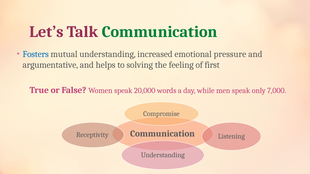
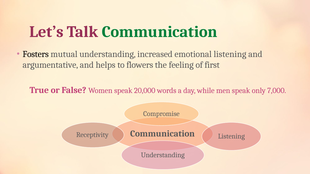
Fosters colour: blue -> black
emotional pressure: pressure -> listening
solving: solving -> flowers
